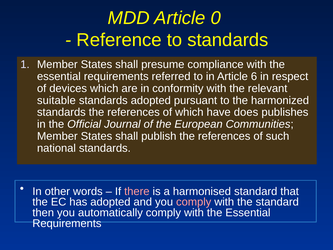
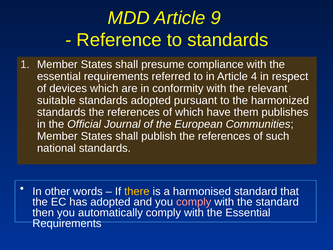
0: 0 -> 9
6: 6 -> 4
does: does -> them
there colour: pink -> yellow
